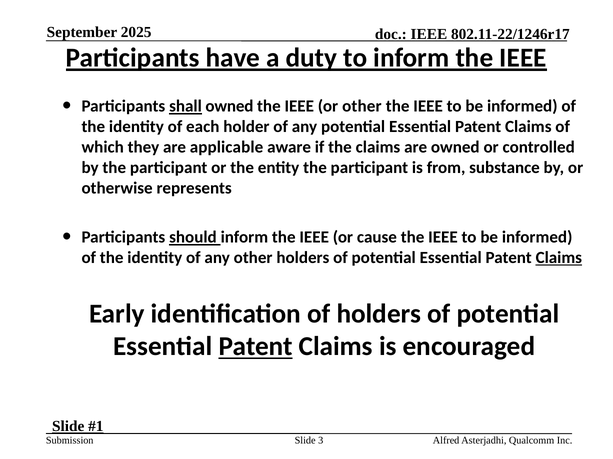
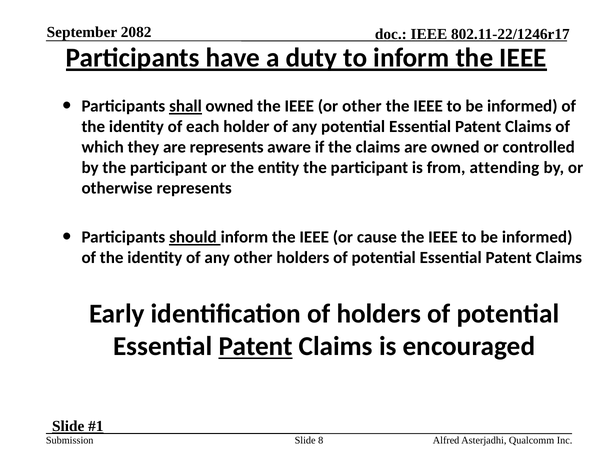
2025: 2025 -> 2082
are applicable: applicable -> represents
substance: substance -> attending
Claims at (559, 258) underline: present -> none
3: 3 -> 8
